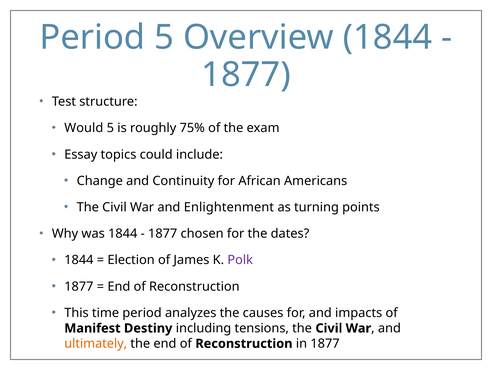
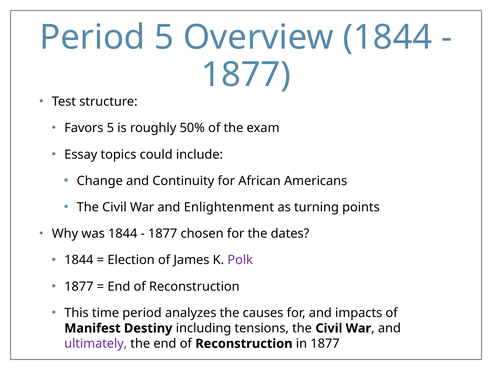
Would: Would -> Favors
75%: 75% -> 50%
ultimately colour: orange -> purple
